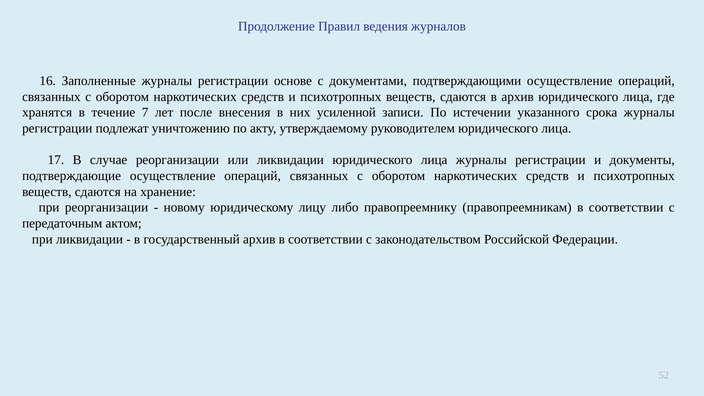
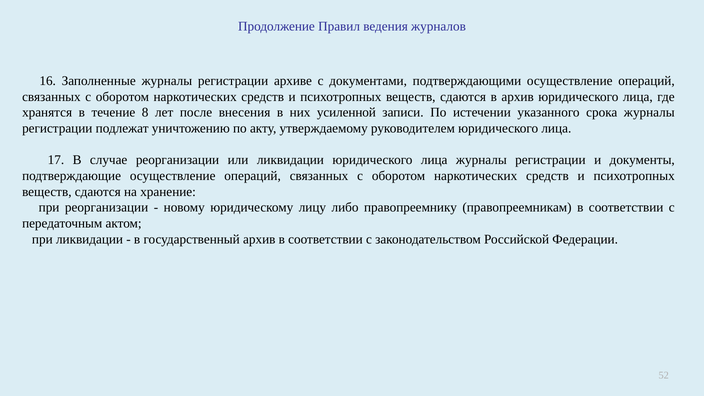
основе: основе -> архиве
7: 7 -> 8
